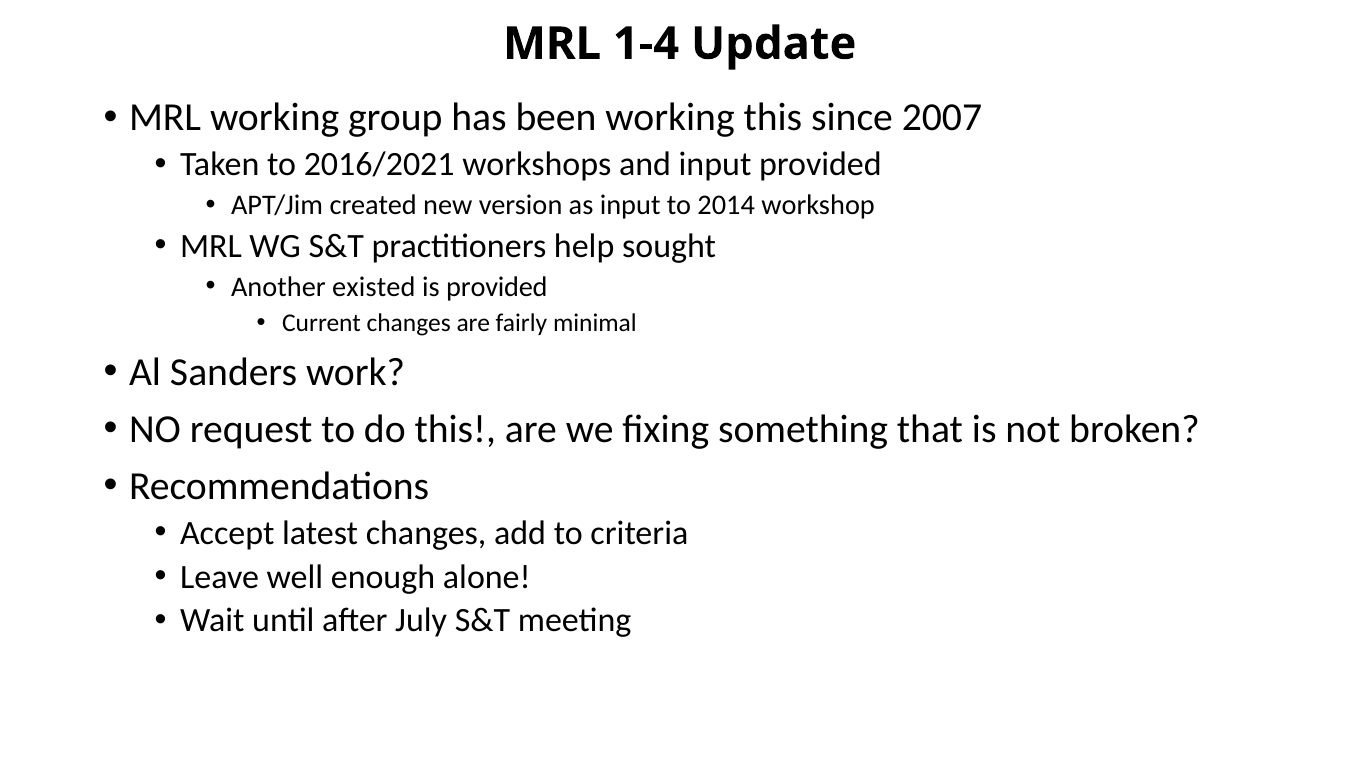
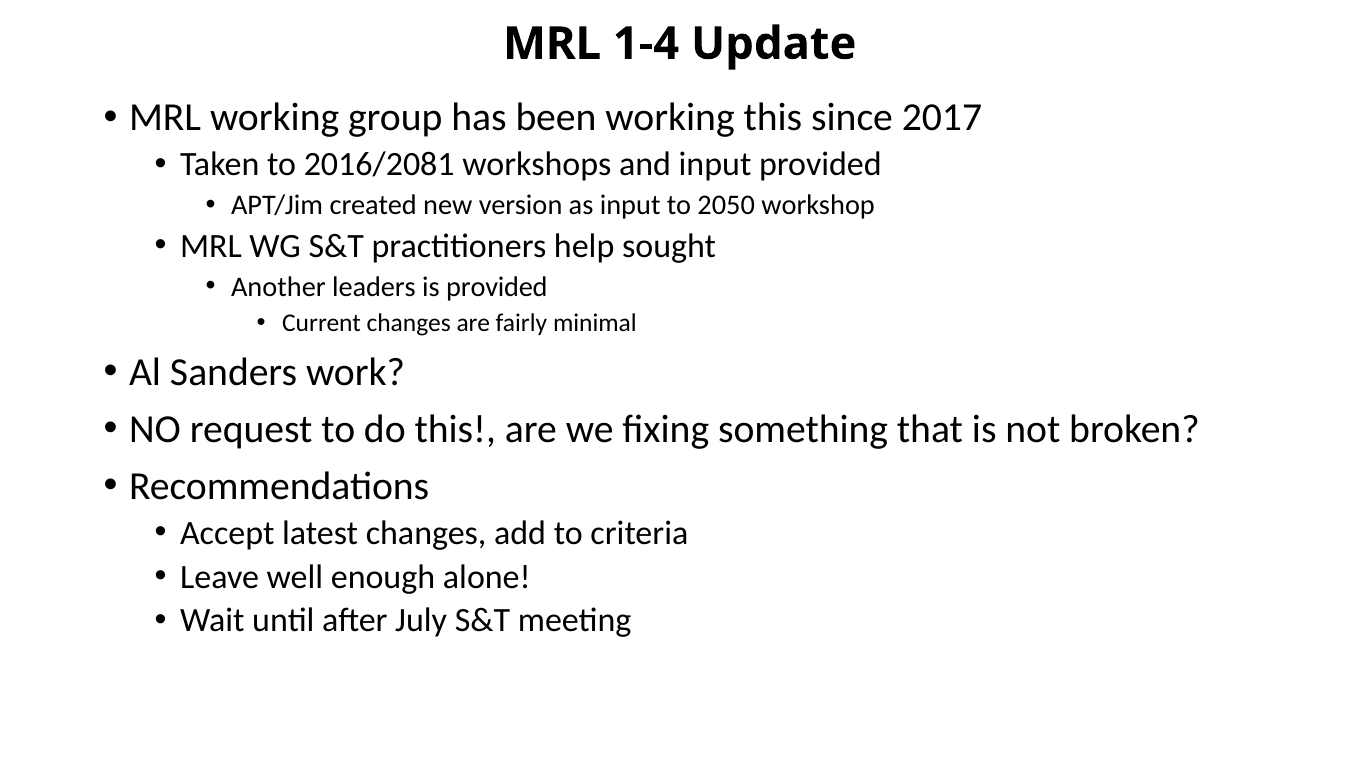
2007: 2007 -> 2017
2016/2021: 2016/2021 -> 2016/2081
2014: 2014 -> 2050
existed: existed -> leaders
